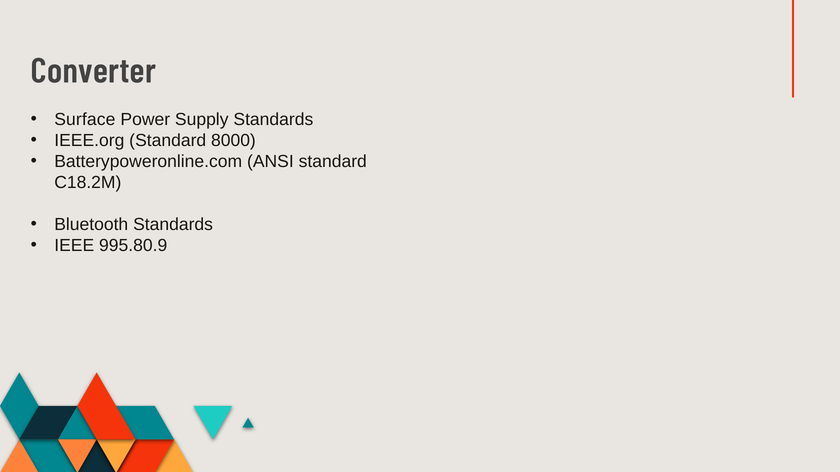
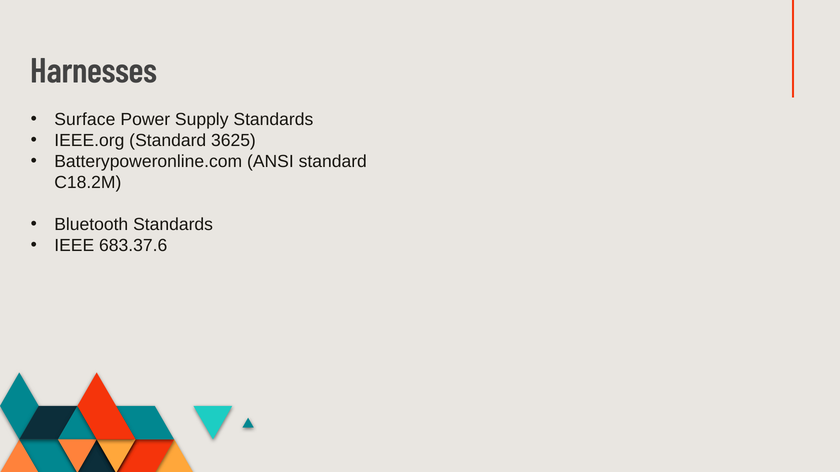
Converter: Converter -> Harnesses
8000: 8000 -> 3625
995.80.9: 995.80.9 -> 683.37.6
